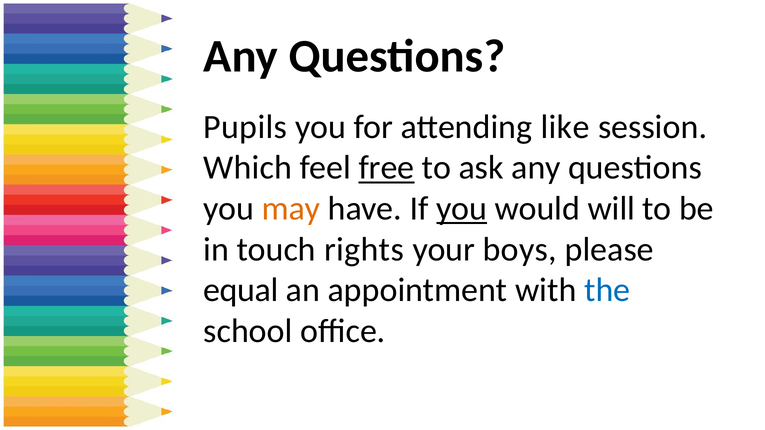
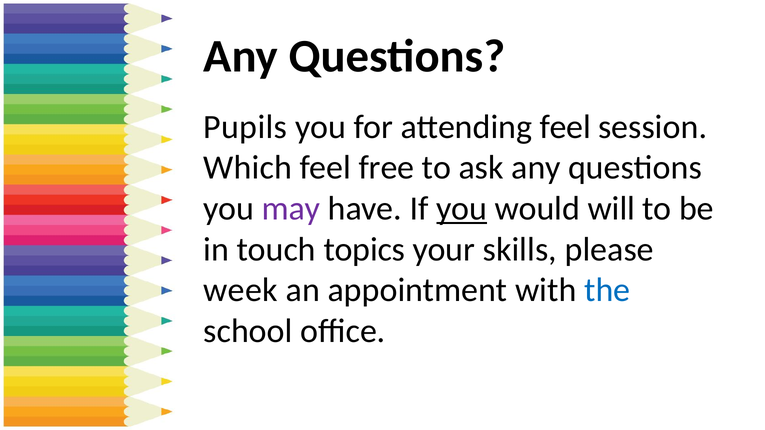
attending like: like -> feel
free underline: present -> none
may colour: orange -> purple
rights: rights -> topics
boys: boys -> skills
equal: equal -> week
